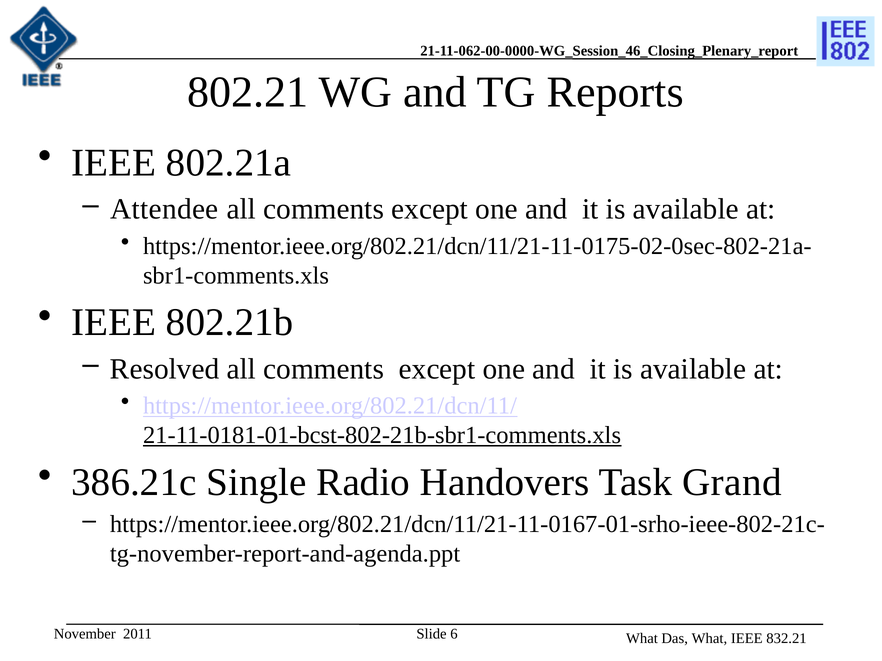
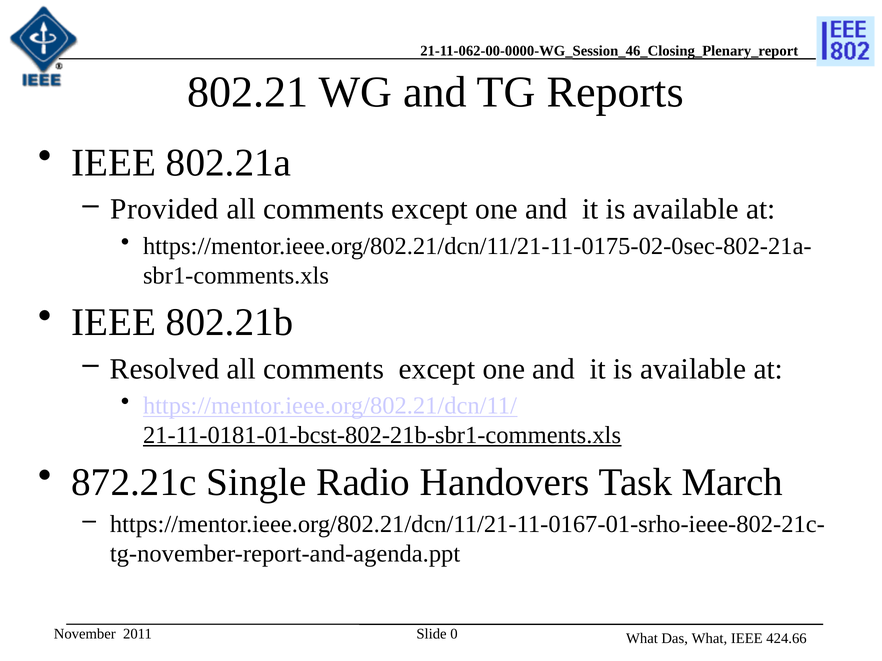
Attendee: Attendee -> Provided
386.21c: 386.21c -> 872.21c
Grand: Grand -> March
6: 6 -> 0
832.21: 832.21 -> 424.66
